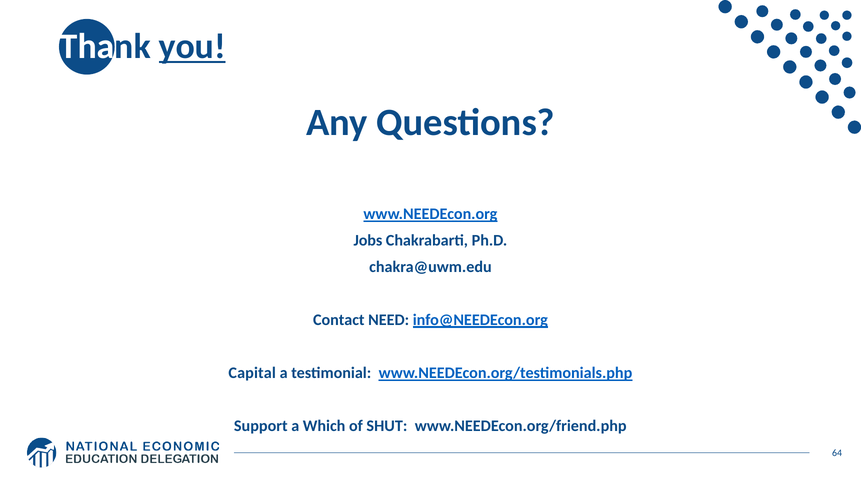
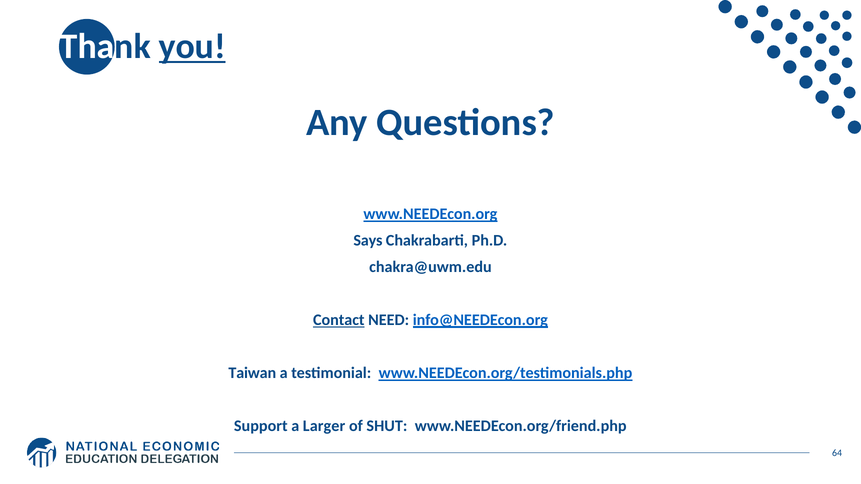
Jobs: Jobs -> Says
Contact underline: none -> present
Capital: Capital -> Taiwan
Which: Which -> Larger
